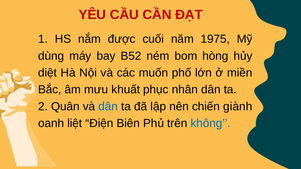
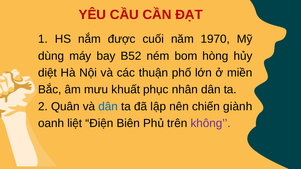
1975: 1975 -> 1970
muốn: muốn -> thuận
không colour: blue -> purple
